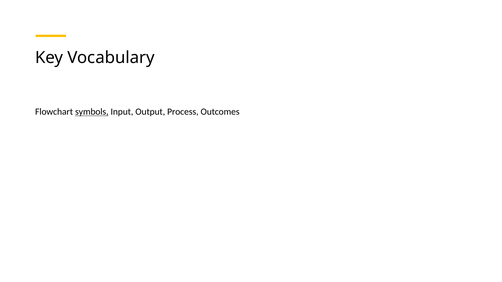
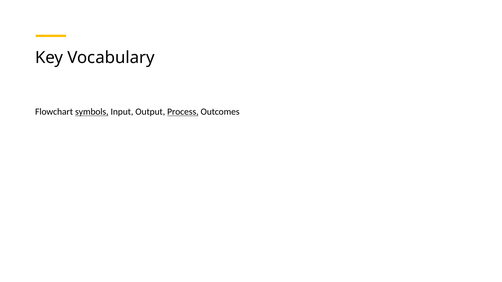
Process underline: none -> present
